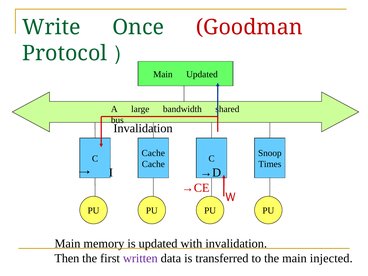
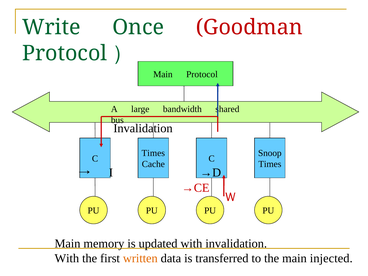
Main Updated: Updated -> Protocol
Cache at (153, 153): Cache -> Times
Then at (67, 258): Then -> With
written colour: purple -> orange
